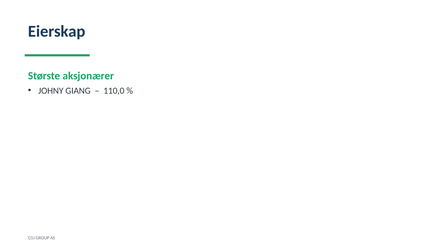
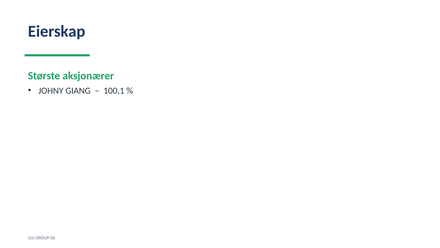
110,0: 110,0 -> 100,1
